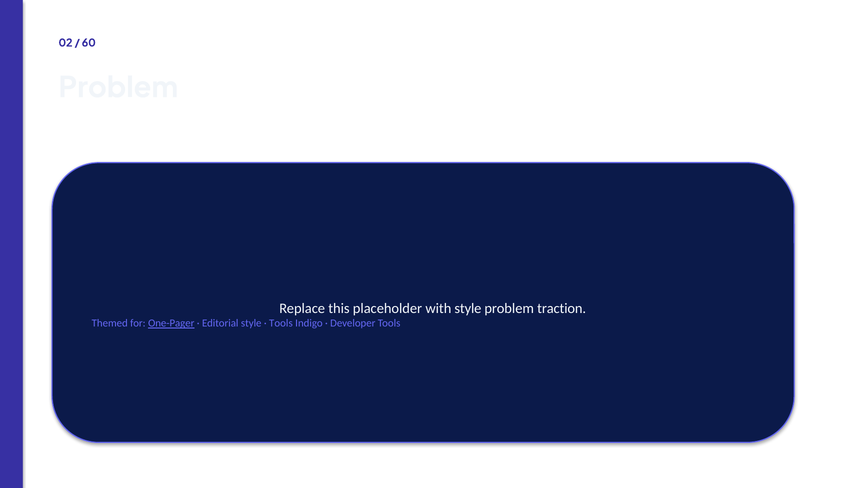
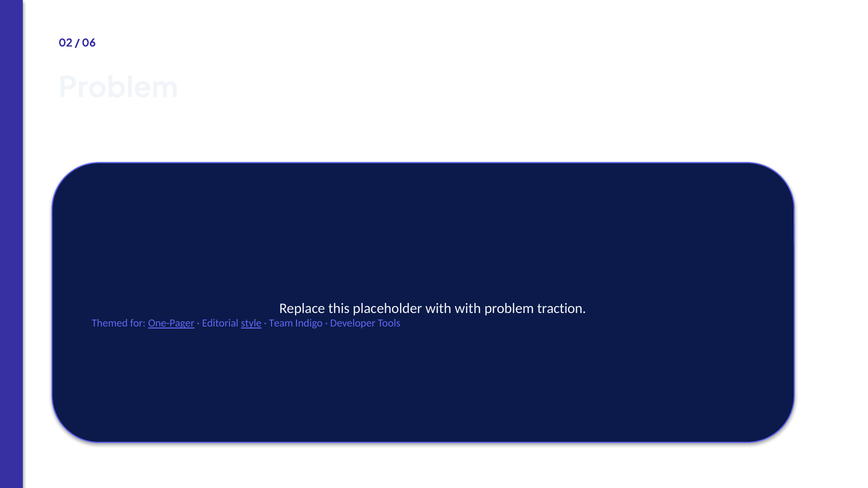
60: 60 -> 06
with style: style -> with
style at (251, 324) underline: none -> present
Tools at (281, 324): Tools -> Team
